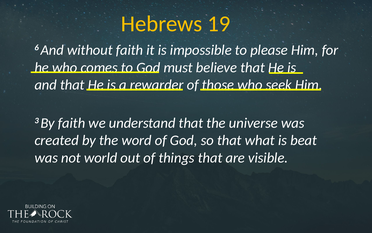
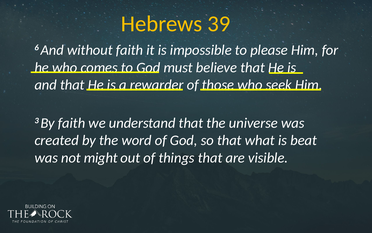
19: 19 -> 39
world: world -> might
